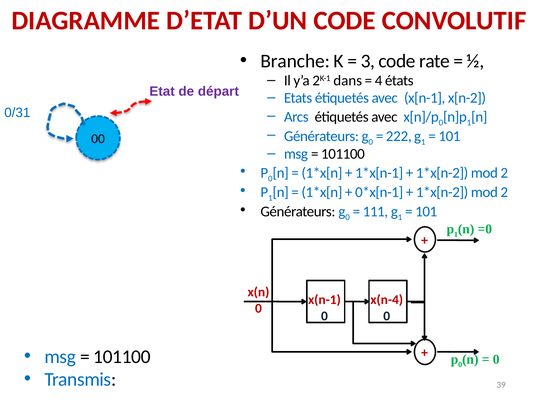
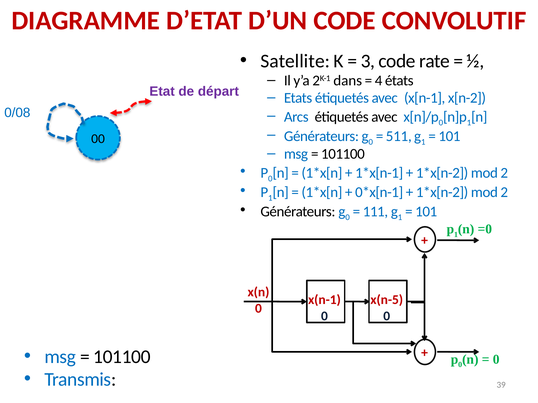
Branche: Branche -> Satellite
0/31: 0/31 -> 0/08
222: 222 -> 511
x(n-4: x(n-4 -> x(n-5
